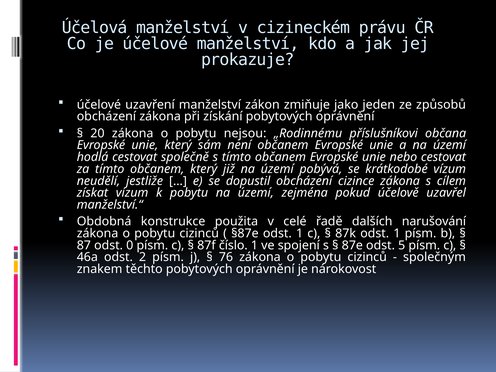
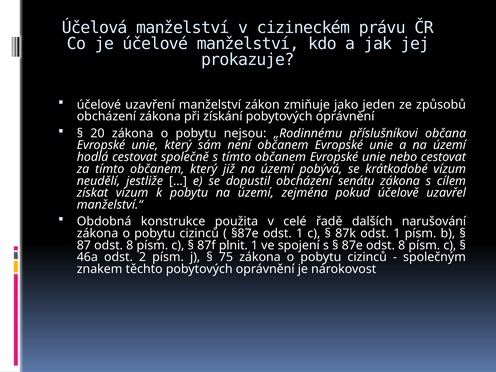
cizince: cizince -> senátu
87 odst 0: 0 -> 8
číslo: číslo -> plnit
87e odst 5: 5 -> 8
76: 76 -> 75
